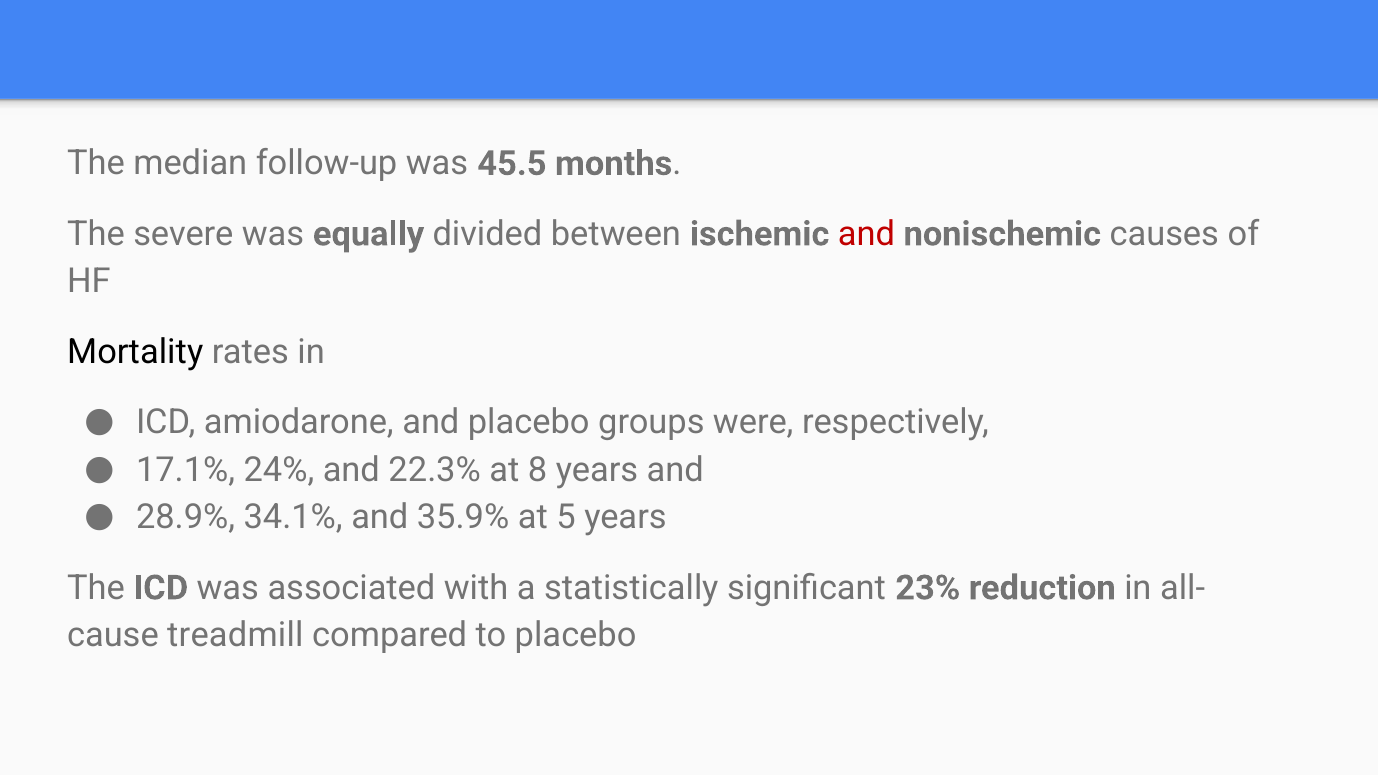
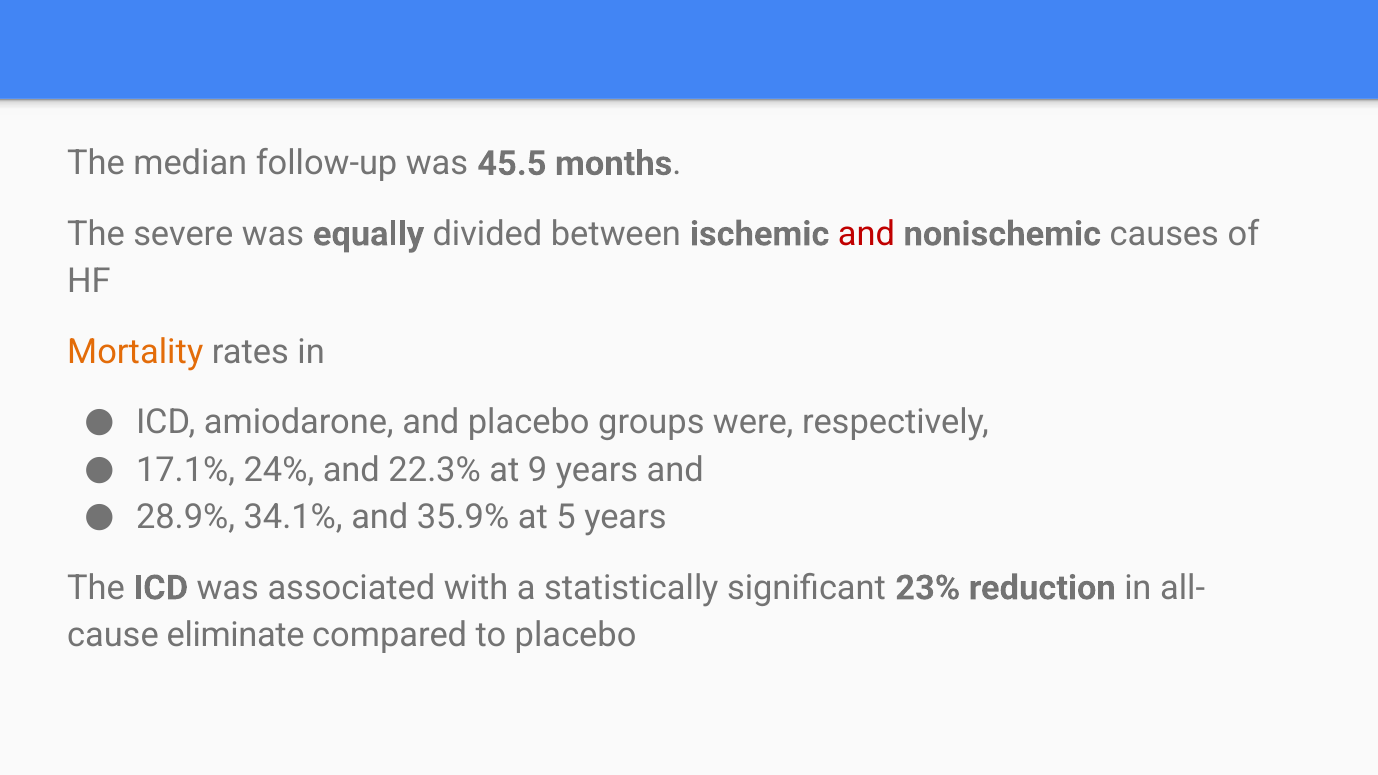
Mortality colour: black -> orange
8: 8 -> 9
treadmill: treadmill -> eliminate
